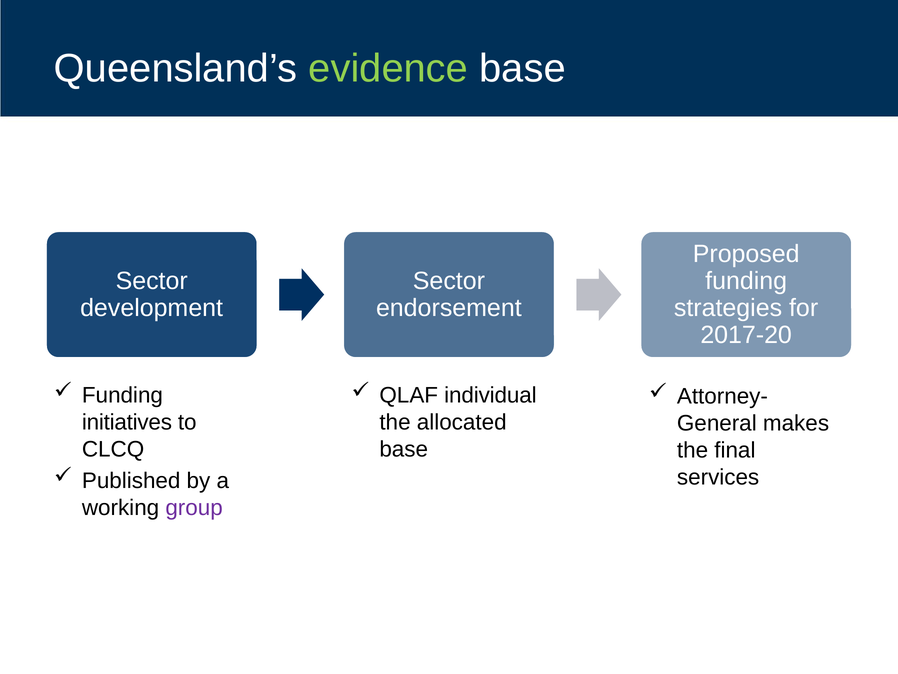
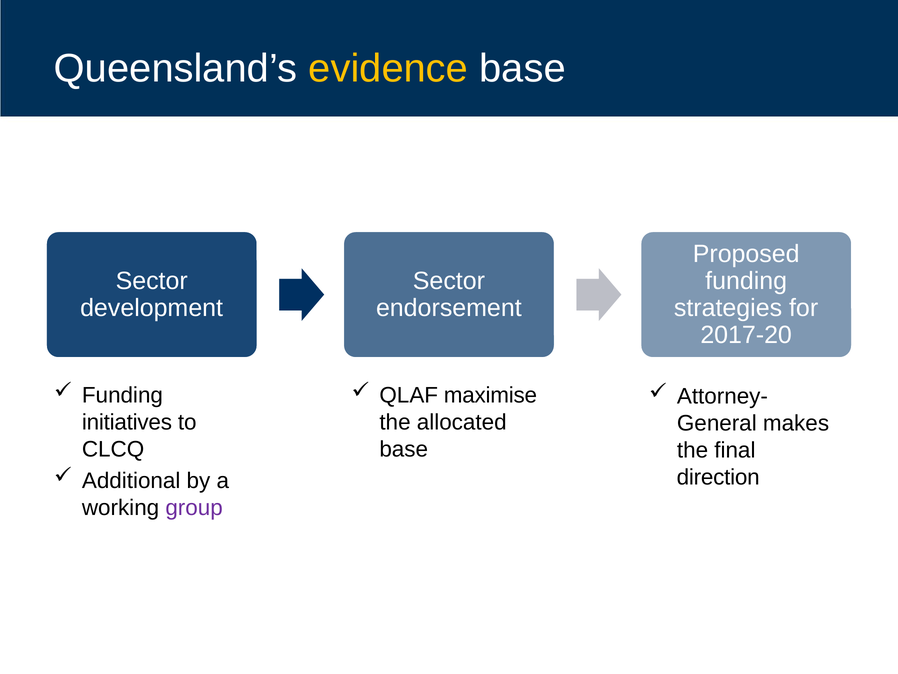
evidence colour: light green -> yellow
individual: individual -> maximise
services: services -> direction
Published: Published -> Additional
